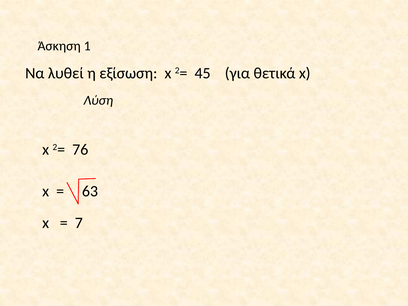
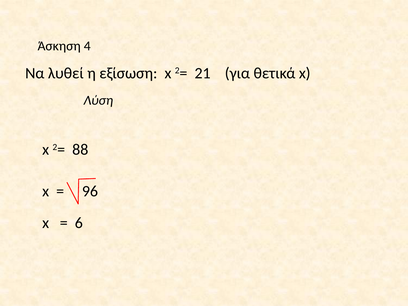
1: 1 -> 4
45: 45 -> 21
76: 76 -> 88
63: 63 -> 96
7: 7 -> 6
